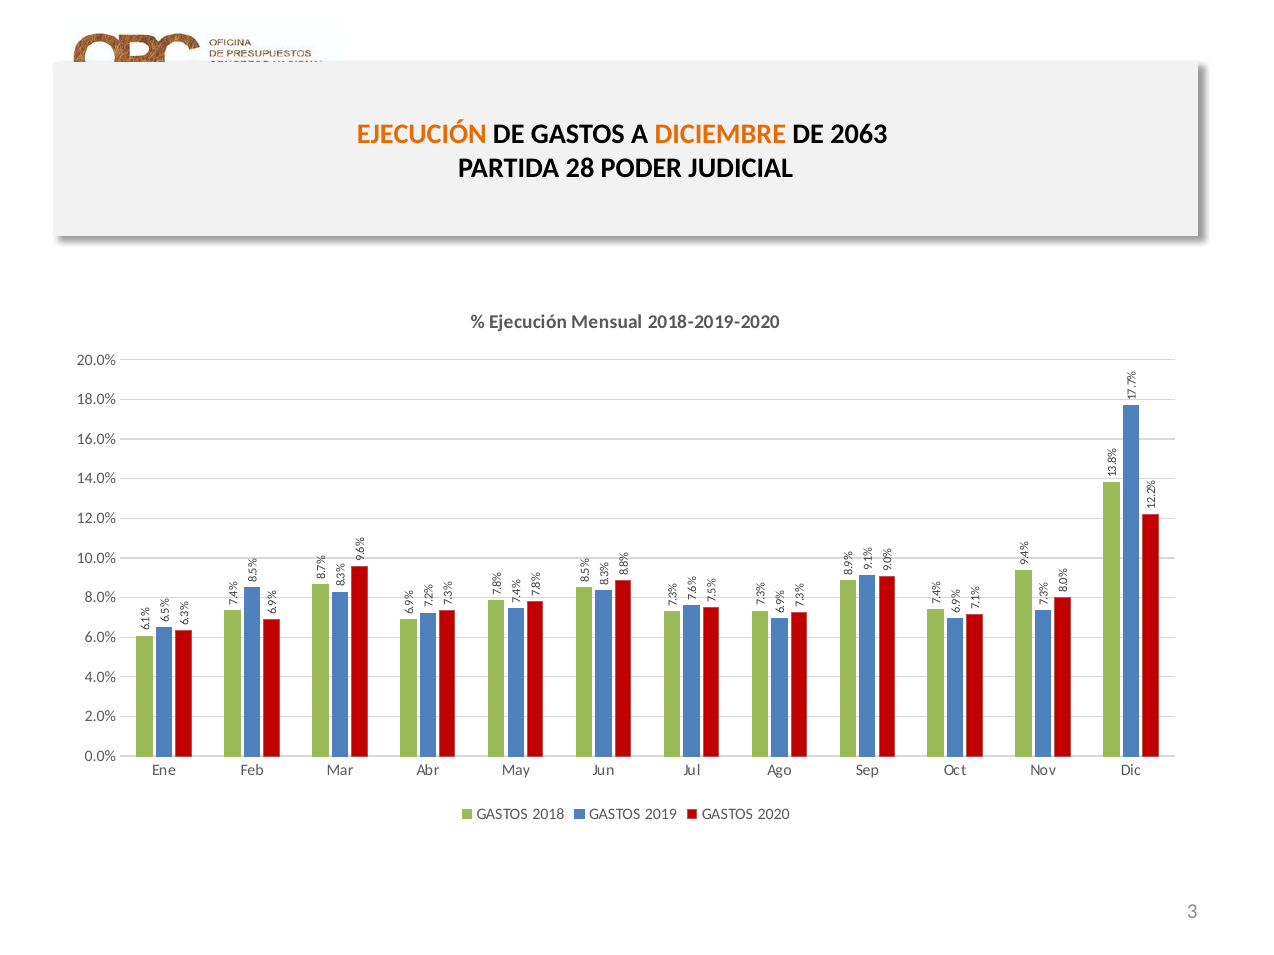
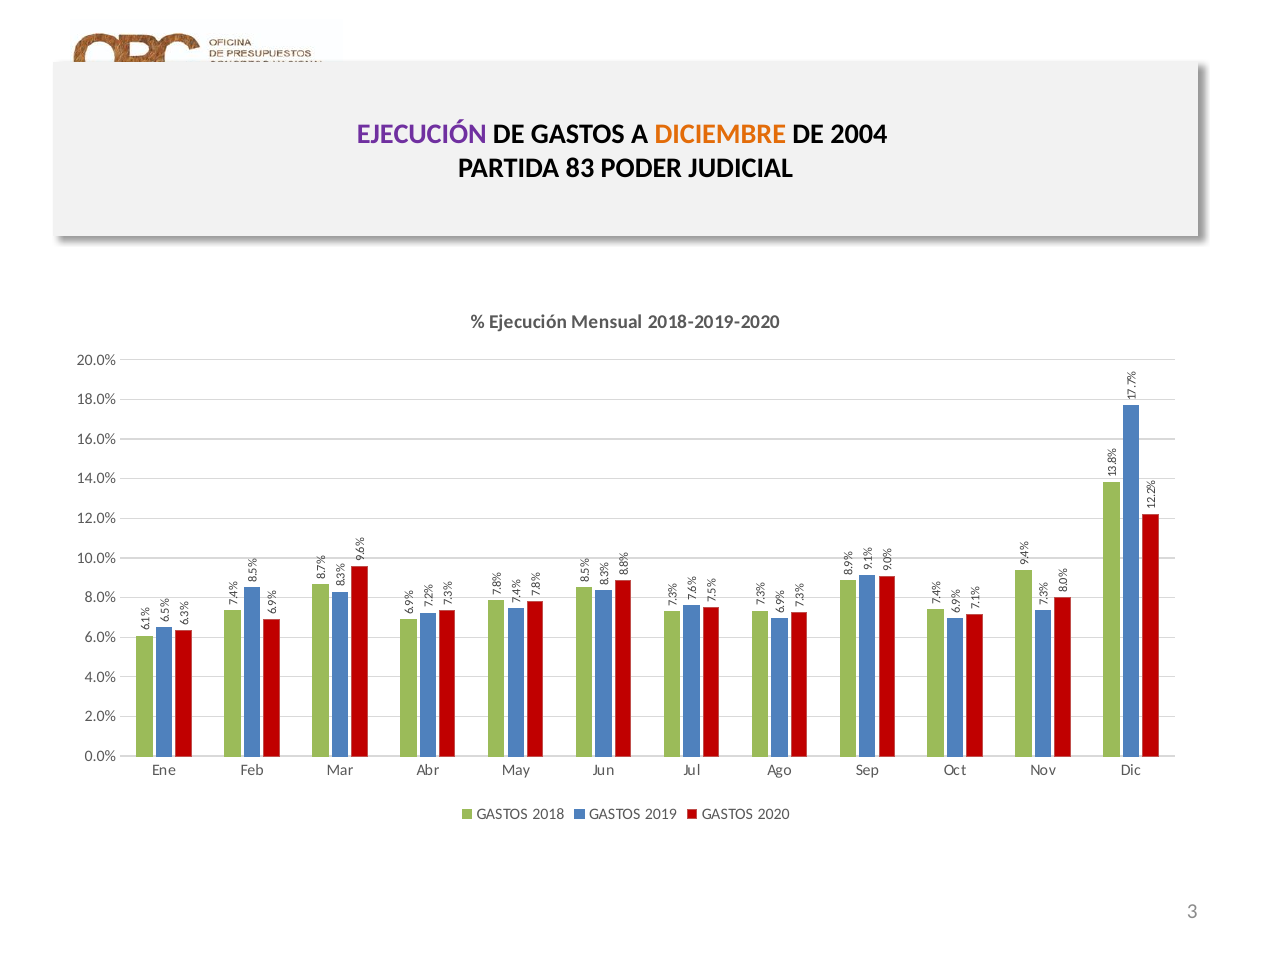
EJECUCIÓN at (422, 134) colour: orange -> purple
2063: 2063 -> 2004
28: 28 -> 83
